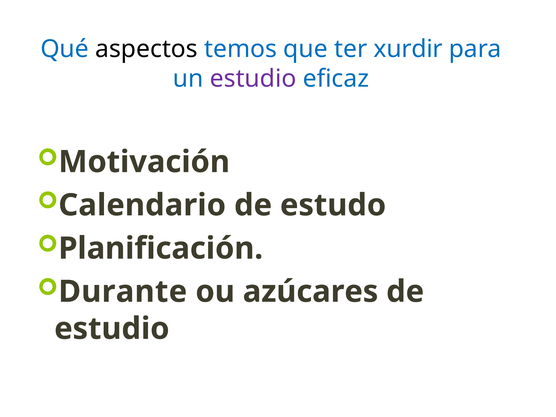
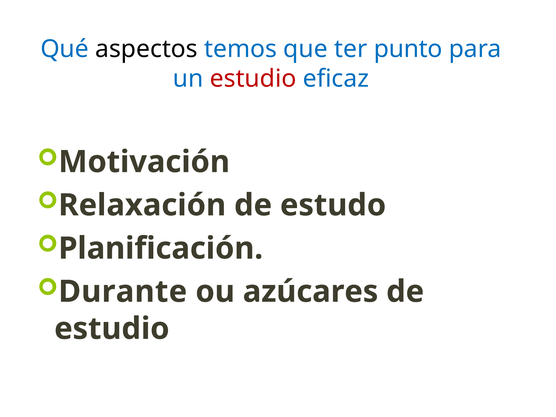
xurdir: xurdir -> punto
estudio at (253, 79) colour: purple -> red
Calendario: Calendario -> Relaxación
